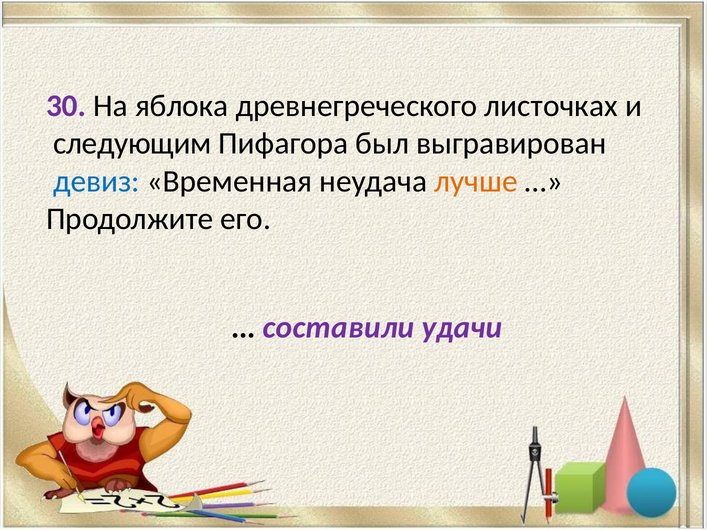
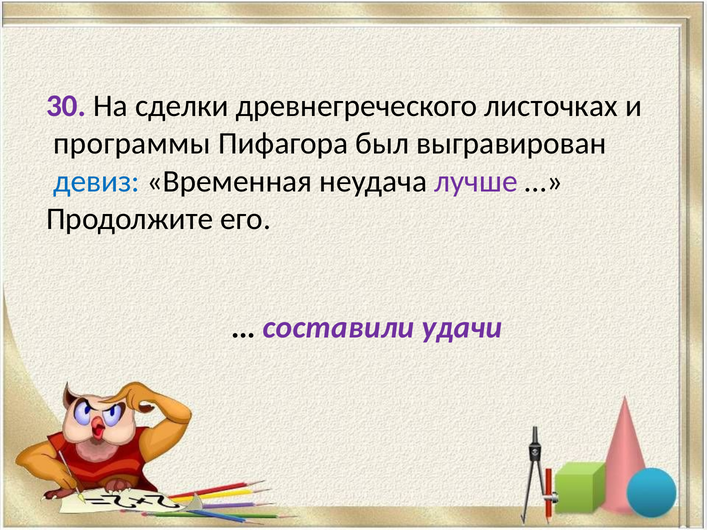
яблока: яблока -> сделки
следующим: следующим -> программы
лучше colour: orange -> purple
